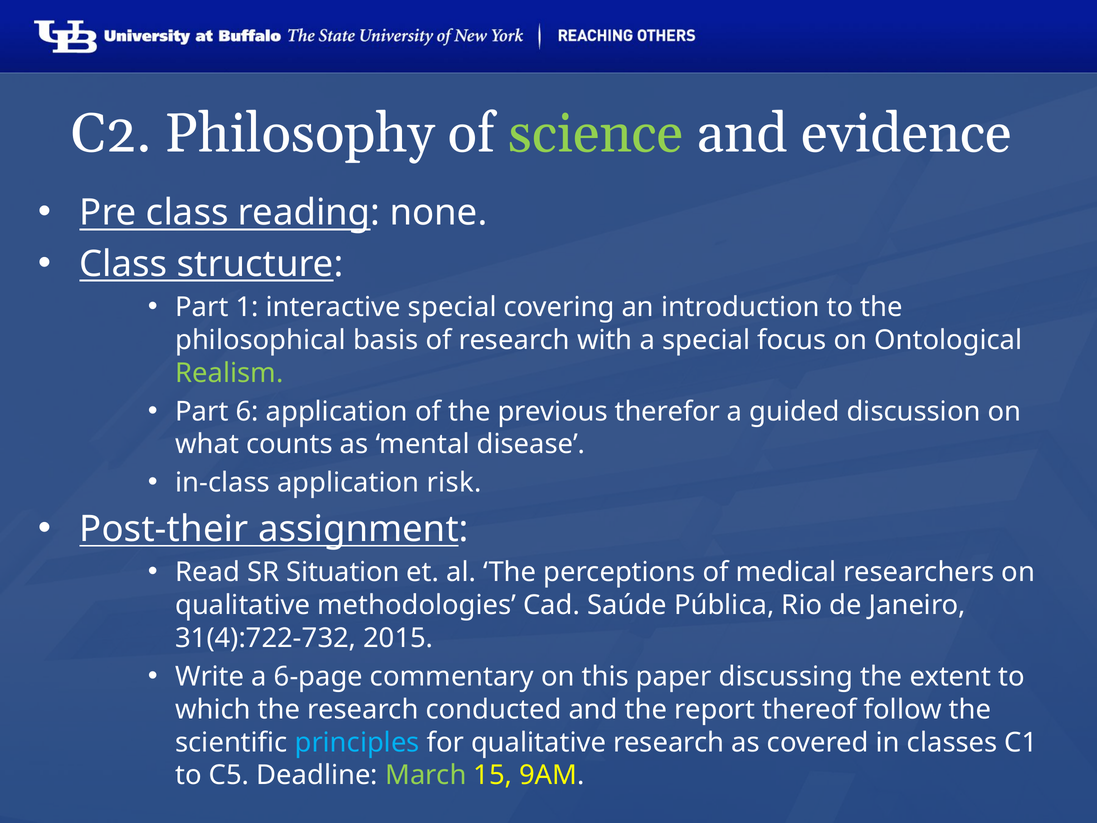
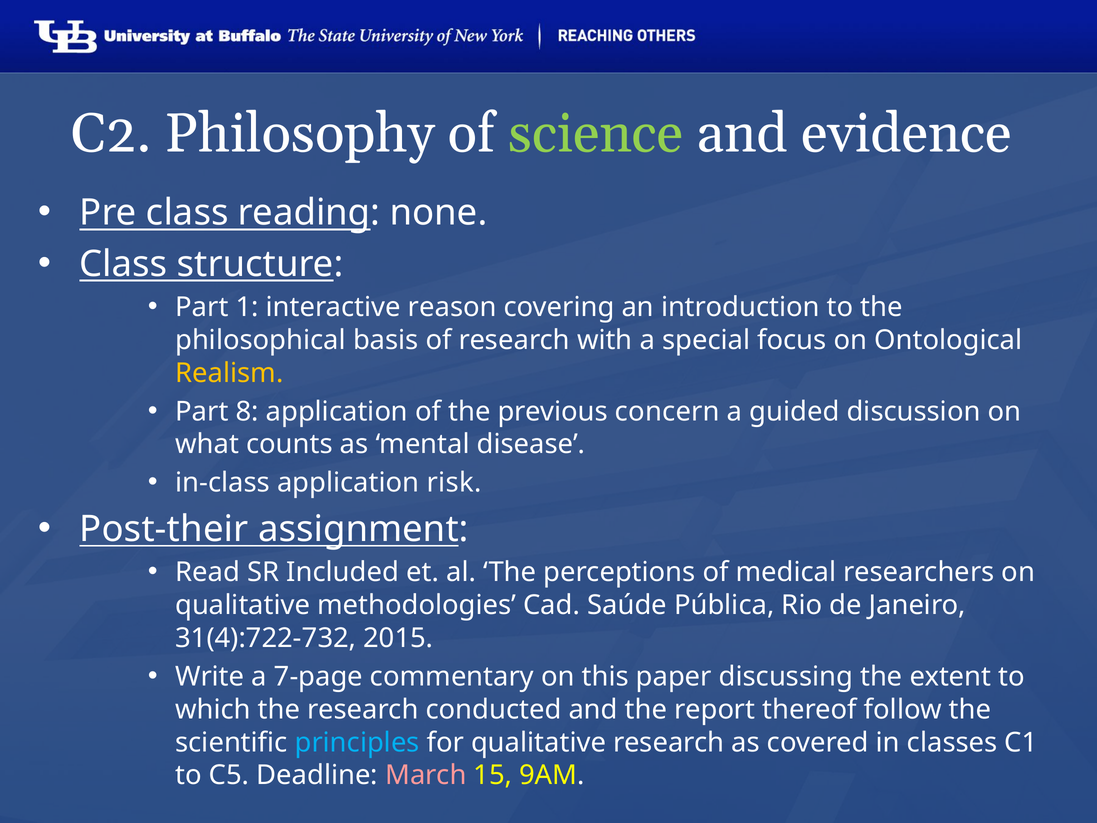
interactive special: special -> reason
Realism colour: light green -> yellow
6: 6 -> 8
therefor: therefor -> concern
Situation: Situation -> Included
6-page: 6-page -> 7-page
March colour: light green -> pink
